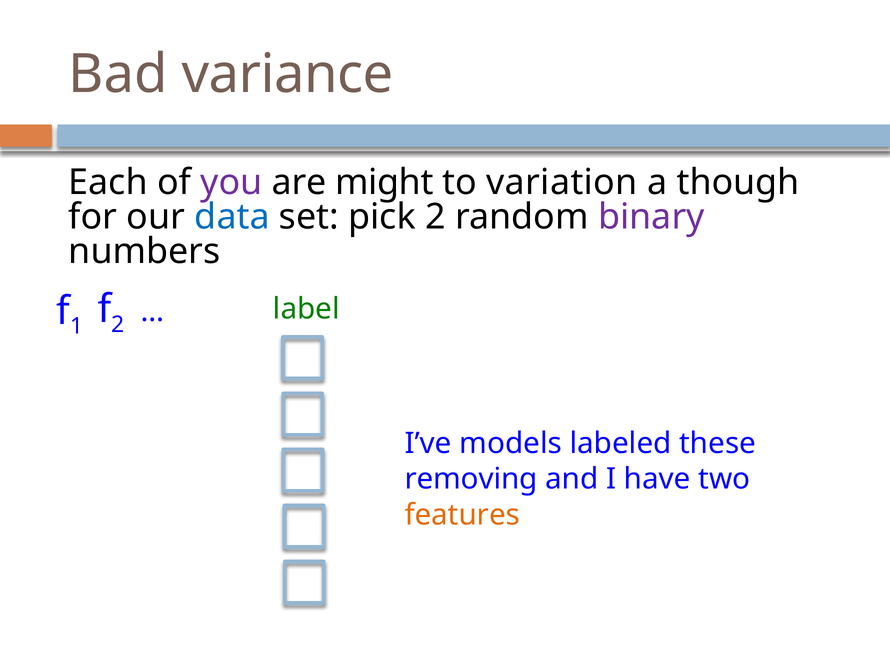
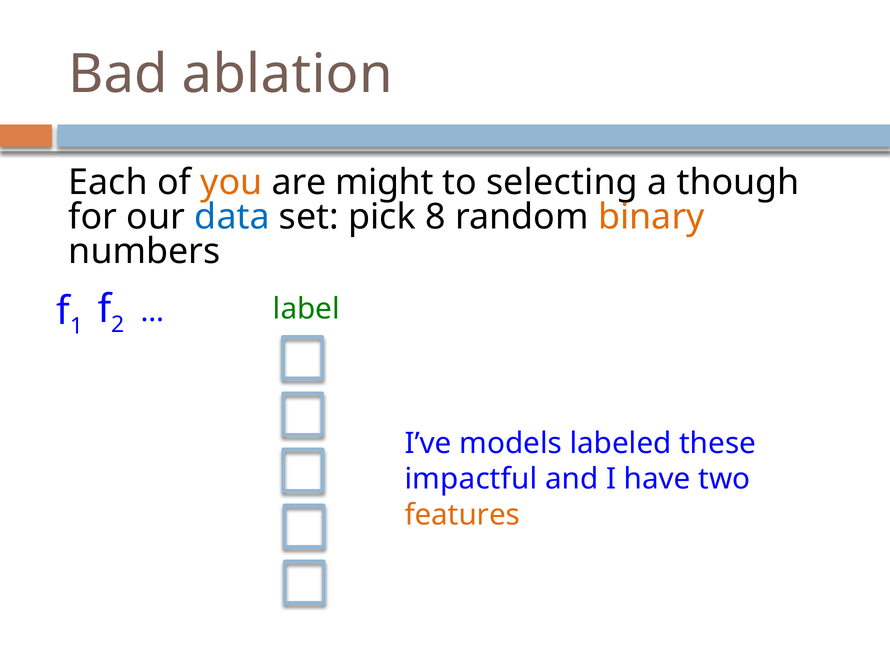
variance: variance -> ablation
you colour: purple -> orange
variation: variation -> selecting
pick 2: 2 -> 8
binary colour: purple -> orange
removing: removing -> impactful
